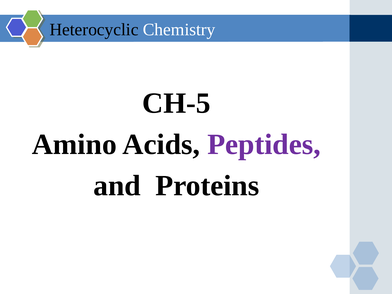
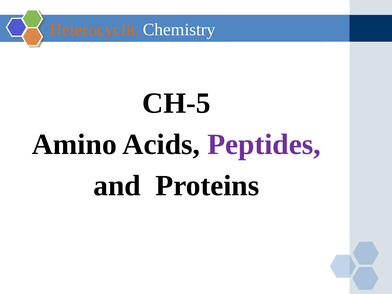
Heterocyclic colour: black -> orange
